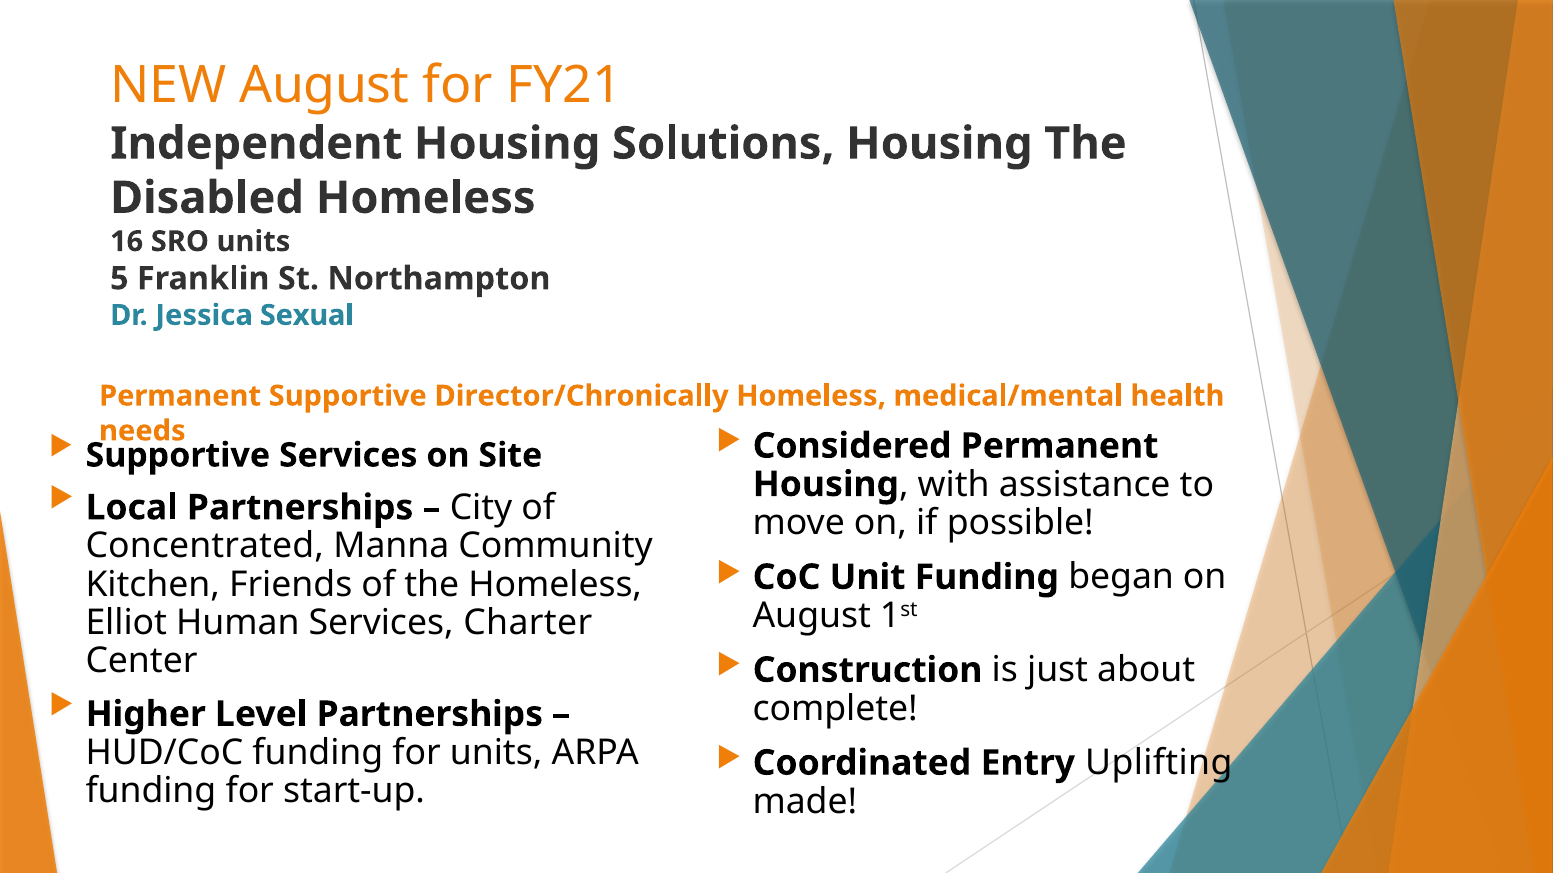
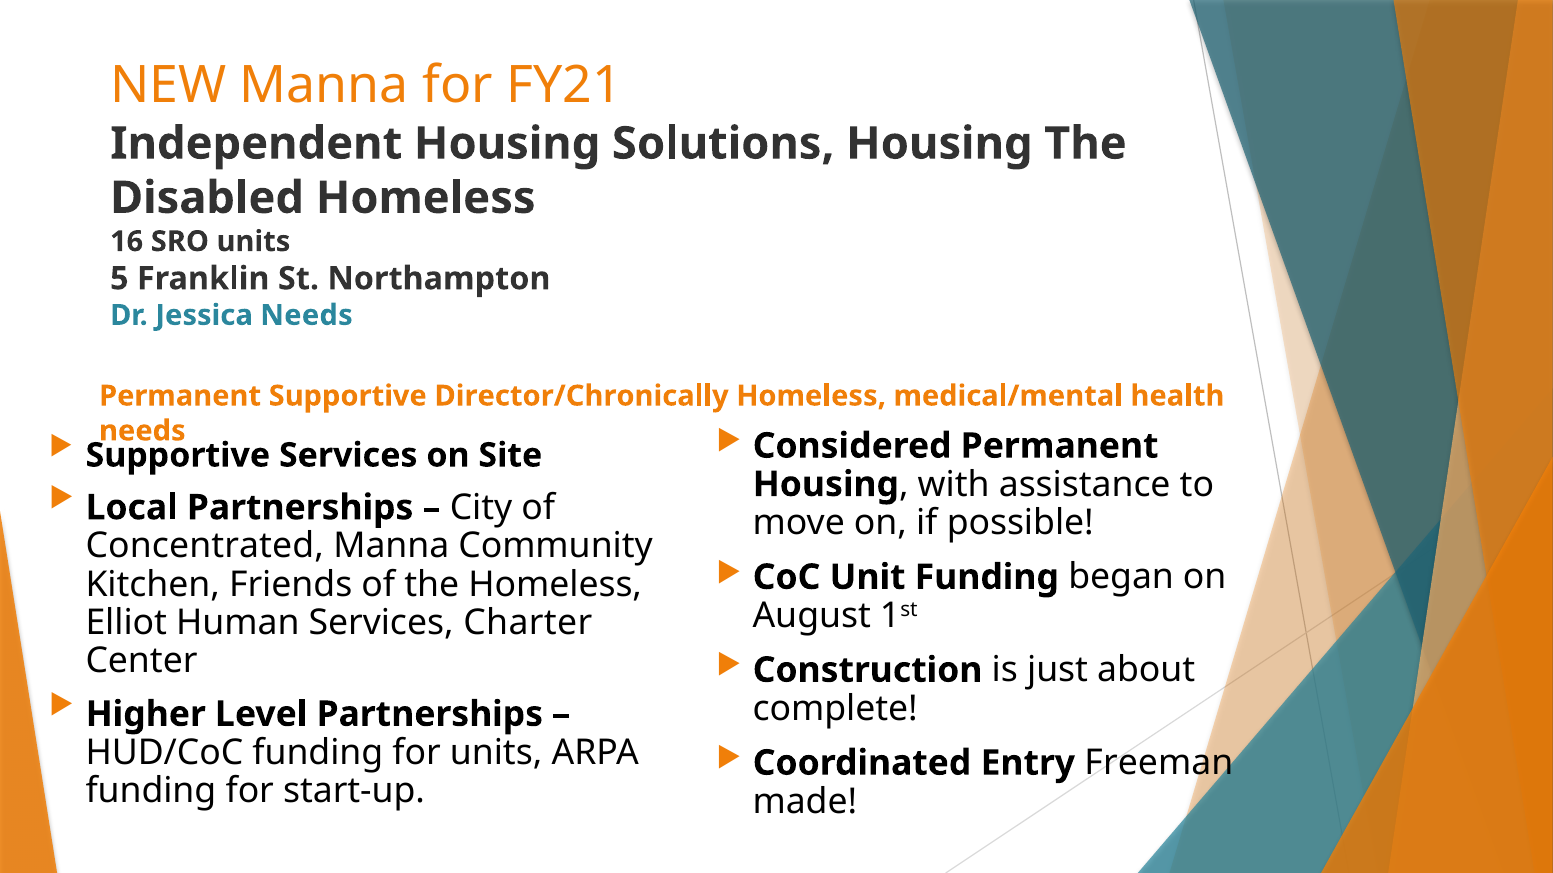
NEW August: August -> Manna
Jessica Sexual: Sexual -> Needs
Uplifting: Uplifting -> Freeman
